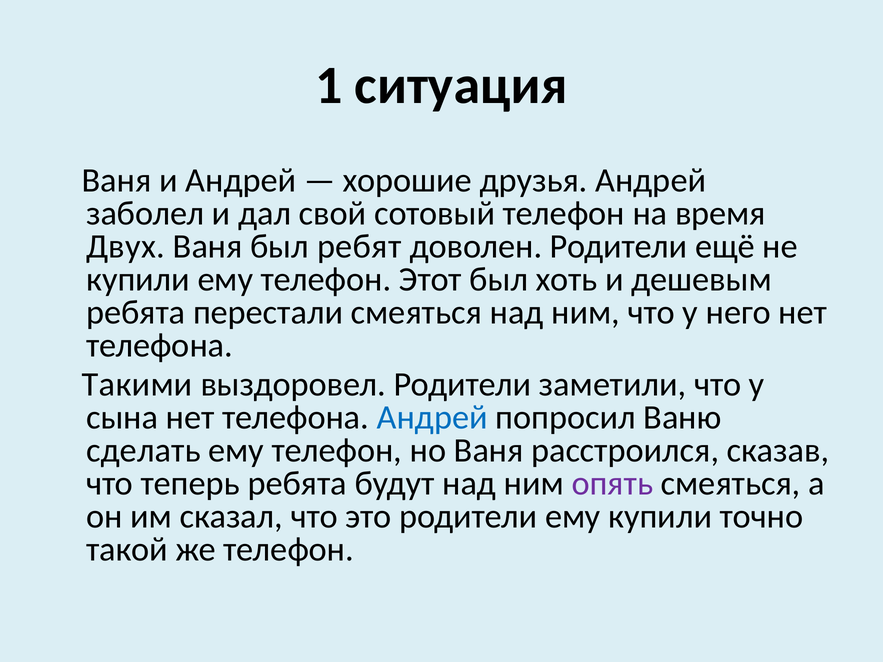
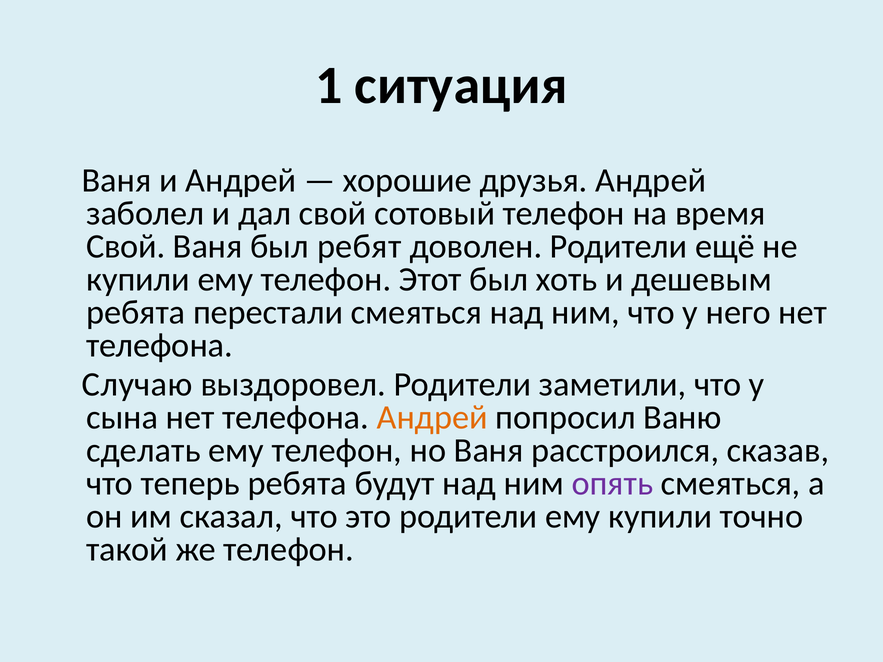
Двух at (125, 247): Двух -> Свой
Такими: Такими -> Случаю
Андрей at (432, 418) colour: blue -> orange
